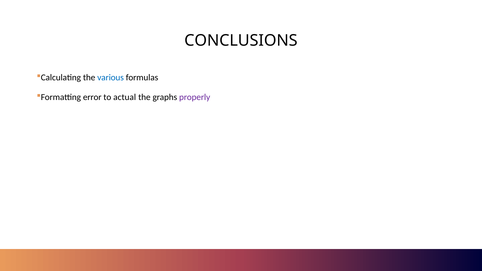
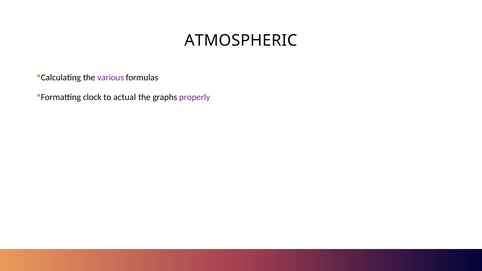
CONCLUSIONS: CONCLUSIONS -> ATMOSPHERIC
various colour: blue -> purple
error: error -> clock
